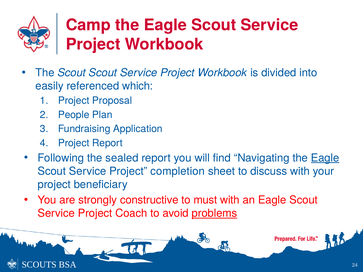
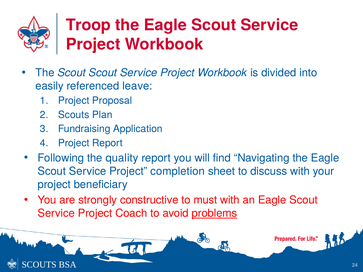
Camp: Camp -> Troop
which: which -> leave
People at (74, 115): People -> Scouts
sealed: sealed -> quality
Eagle at (325, 158) underline: present -> none
